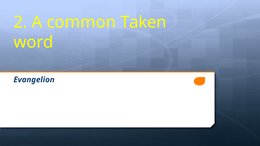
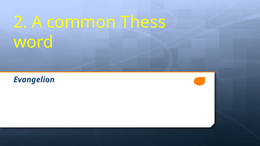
Taken: Taken -> Thess
